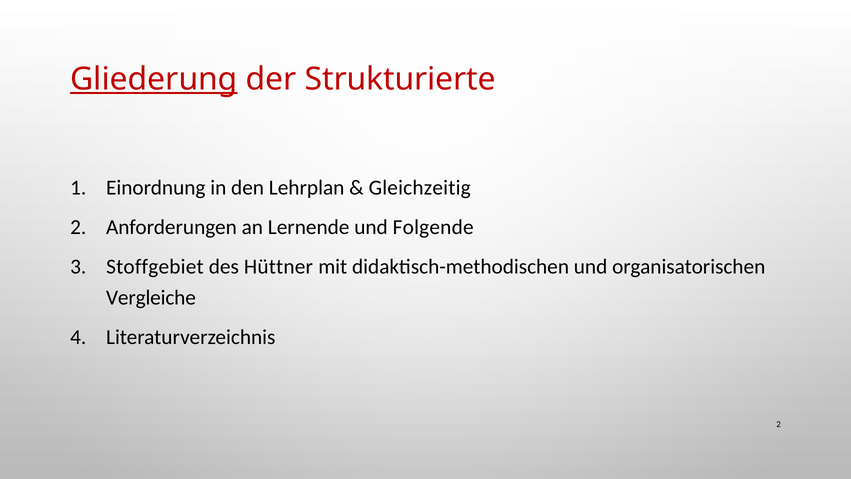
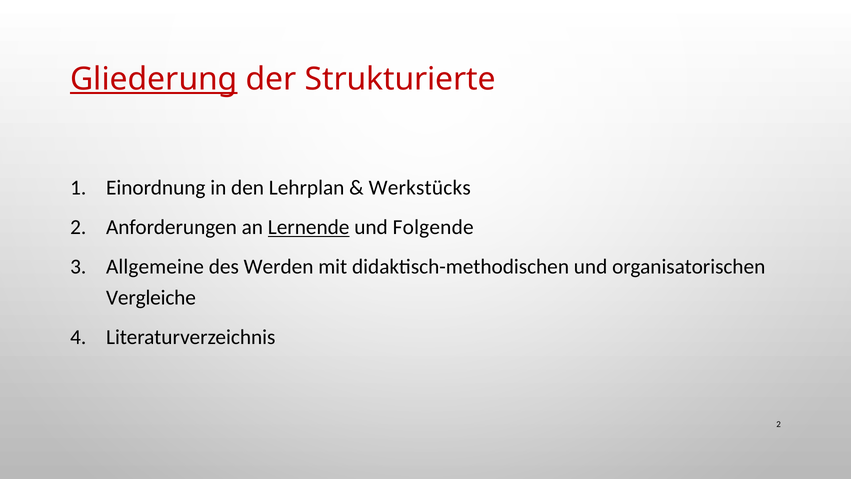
Gleichzeitig: Gleichzeitig -> Werkstücks
Lernende underline: none -> present
Stoffgebiet: Stoffgebiet -> Allgemeine
Hüttner: Hüttner -> Werden
